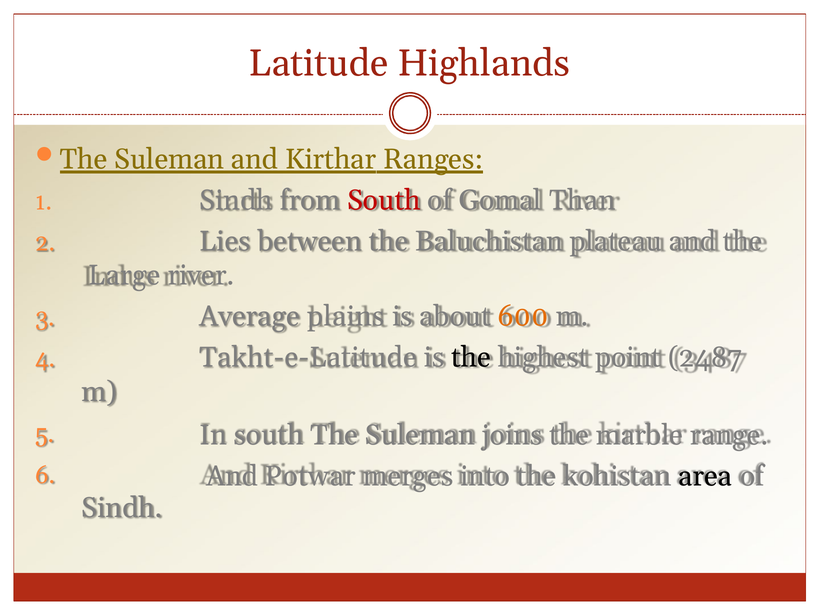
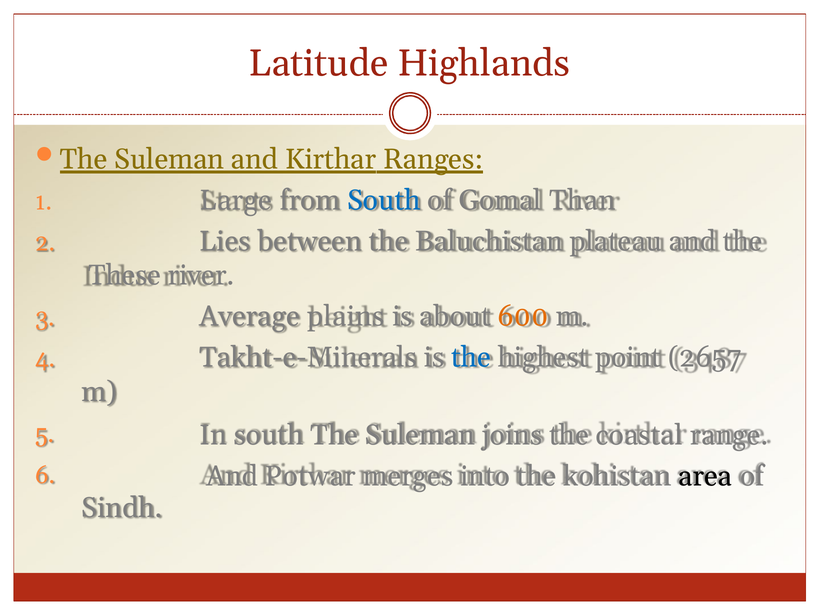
Sindh at (236, 200): Sindh -> Large
South at (384, 200) colour: red -> blue
Large: Large -> These
Takht-e-Latitude: Takht-e-Latitude -> Takht-e-Minerals
the at (471, 357) colour: black -> blue
2487: 2487 -> 2657
marble: marble -> coastal
